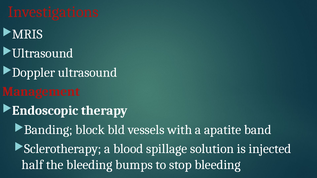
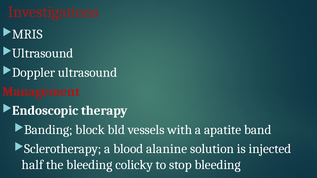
spillage: spillage -> alanine
bumps: bumps -> colicky
